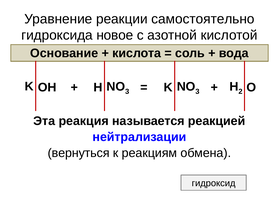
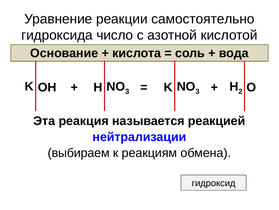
новое: новое -> число
вернуться: вернуться -> выбираем
